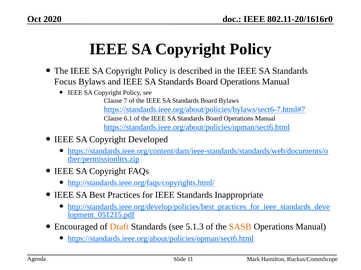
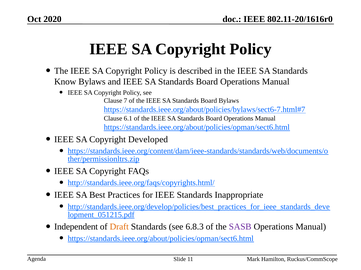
Focus: Focus -> Know
Encouraged: Encouraged -> Independent
5.1.3: 5.1.3 -> 6.8.3
SASB colour: orange -> purple
